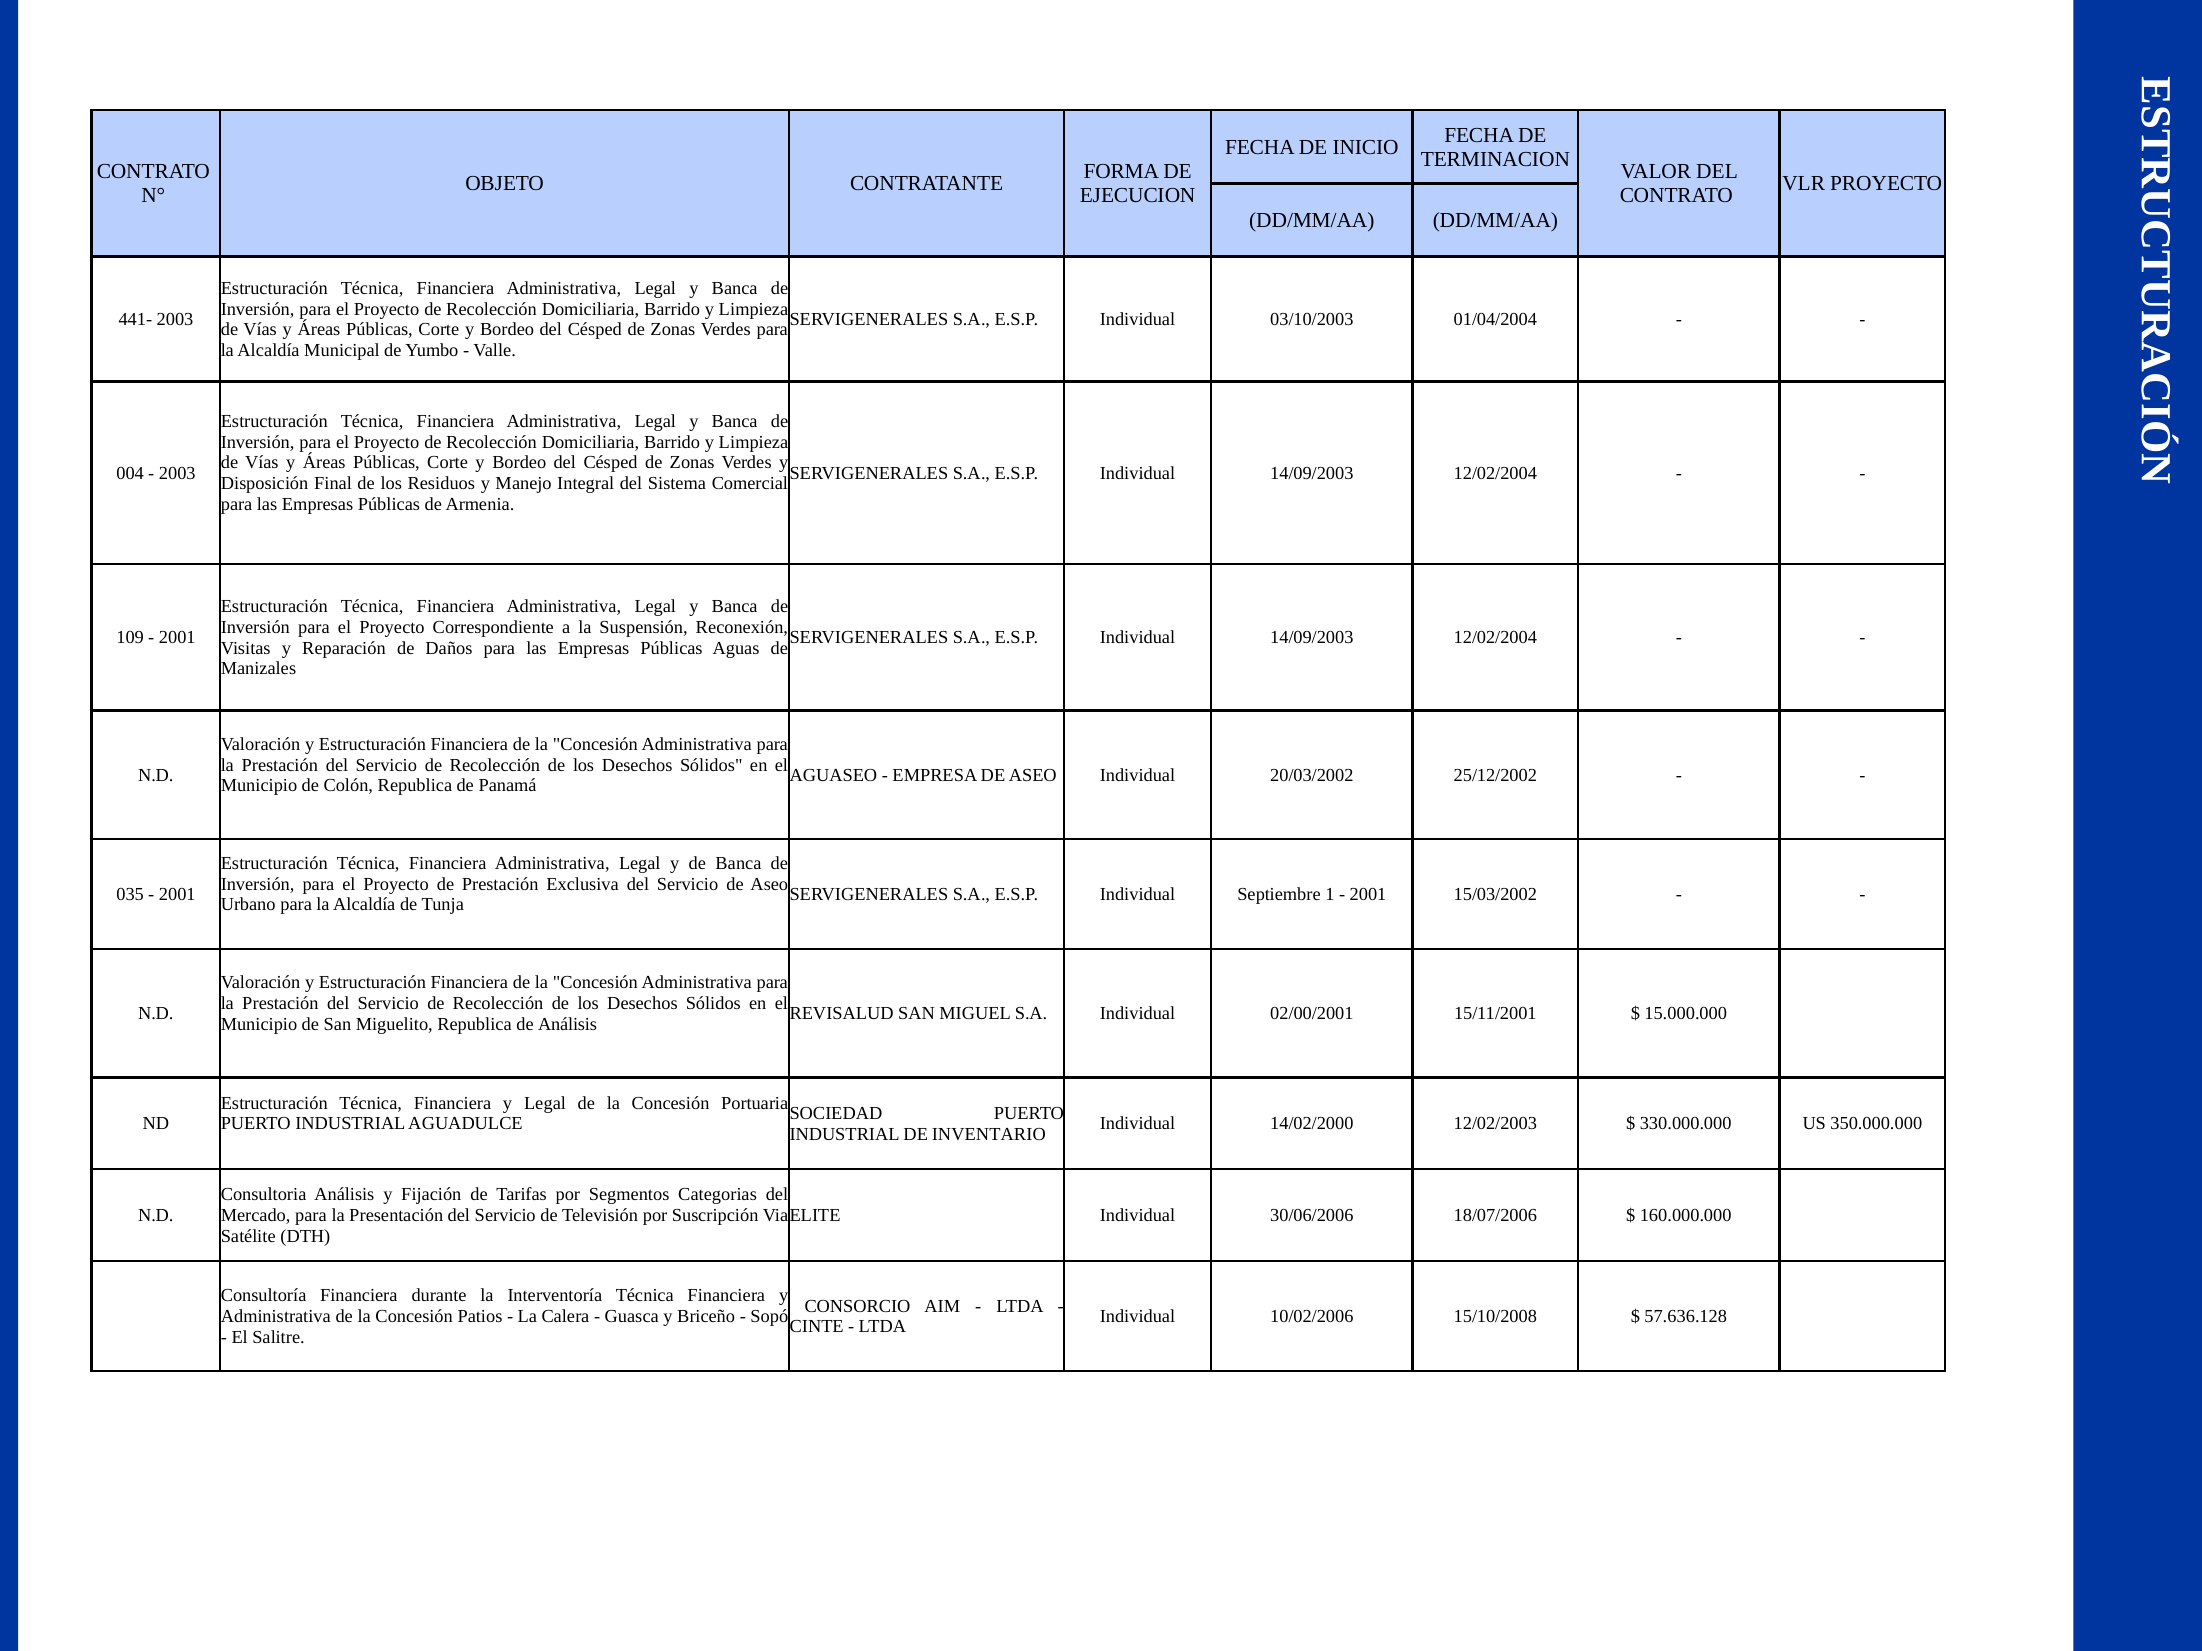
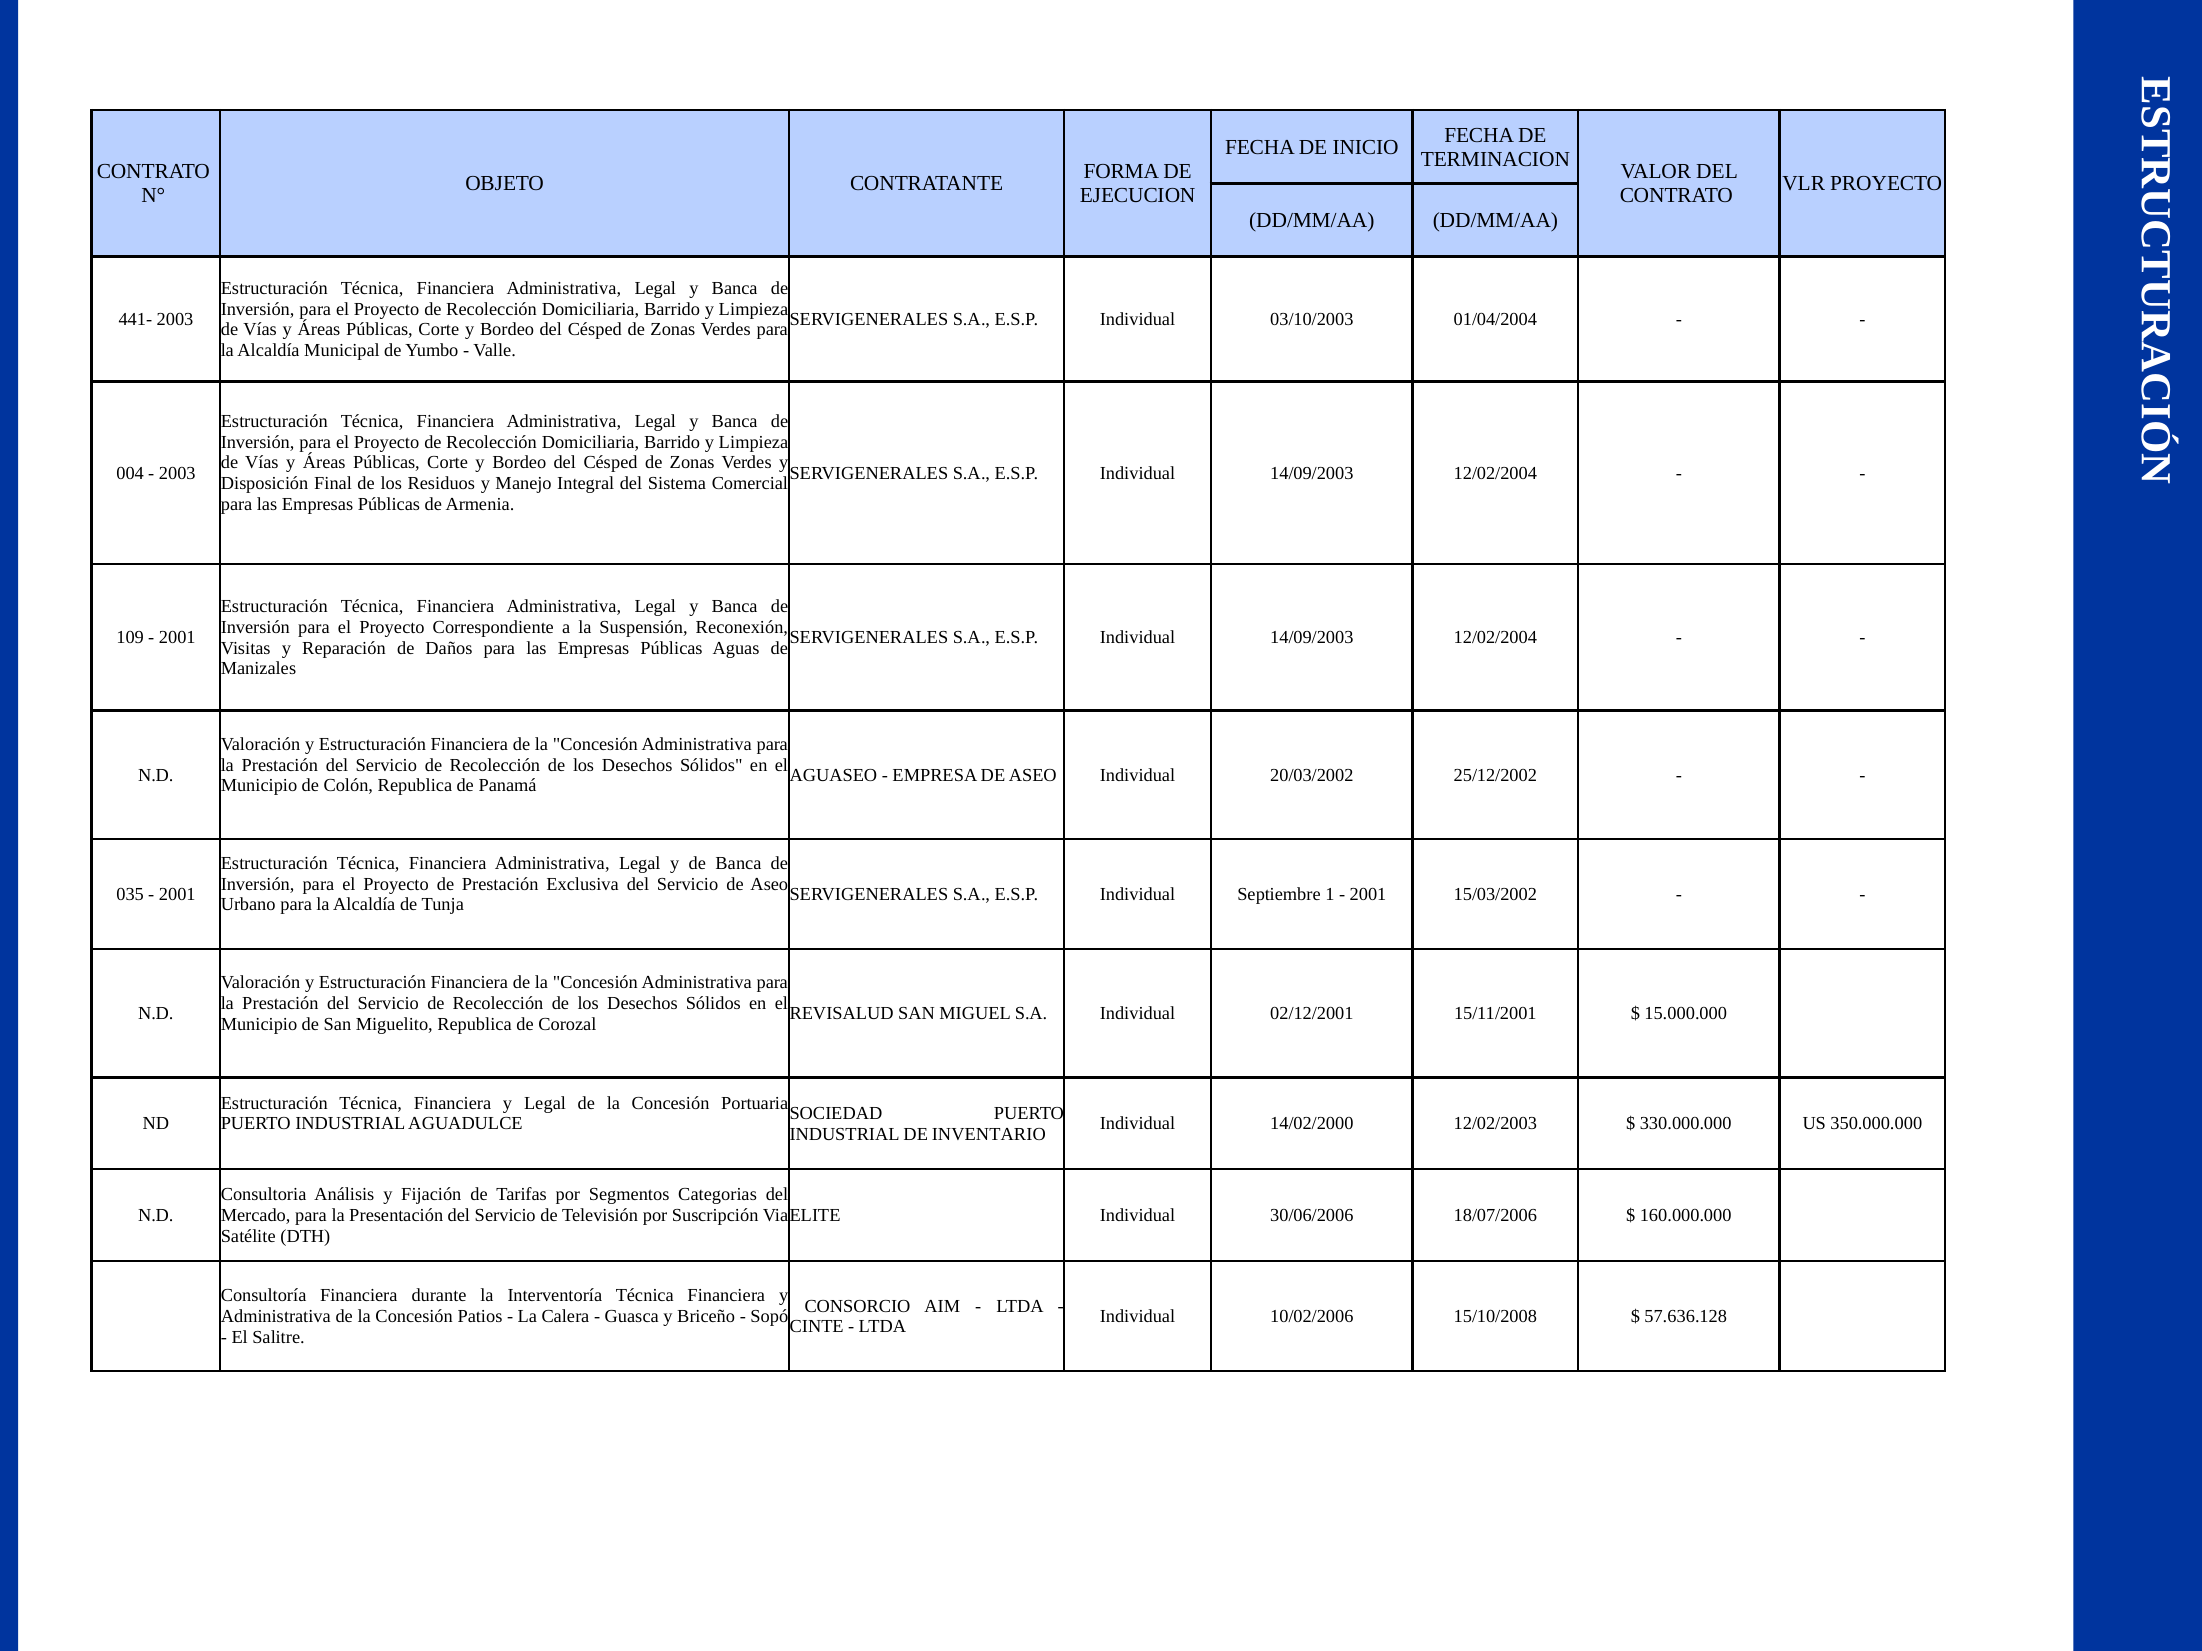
02/00/2001: 02/00/2001 -> 02/12/2001
de Análisis: Análisis -> Corozal
